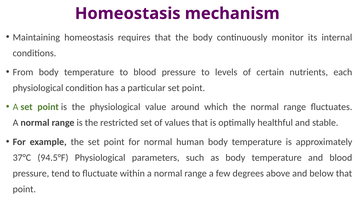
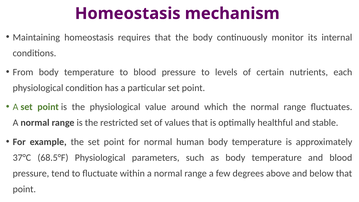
94.5°F: 94.5°F -> 68.5°F
